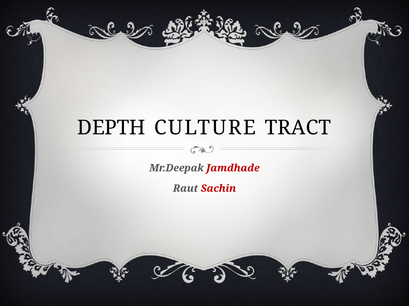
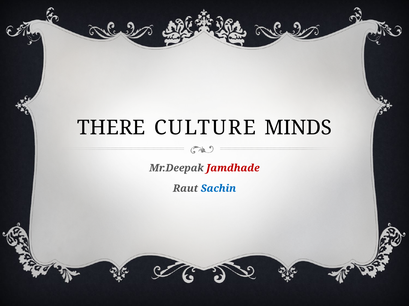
DEPTH: DEPTH -> THERE
TRACT: TRACT -> MINDS
Sachin colour: red -> blue
